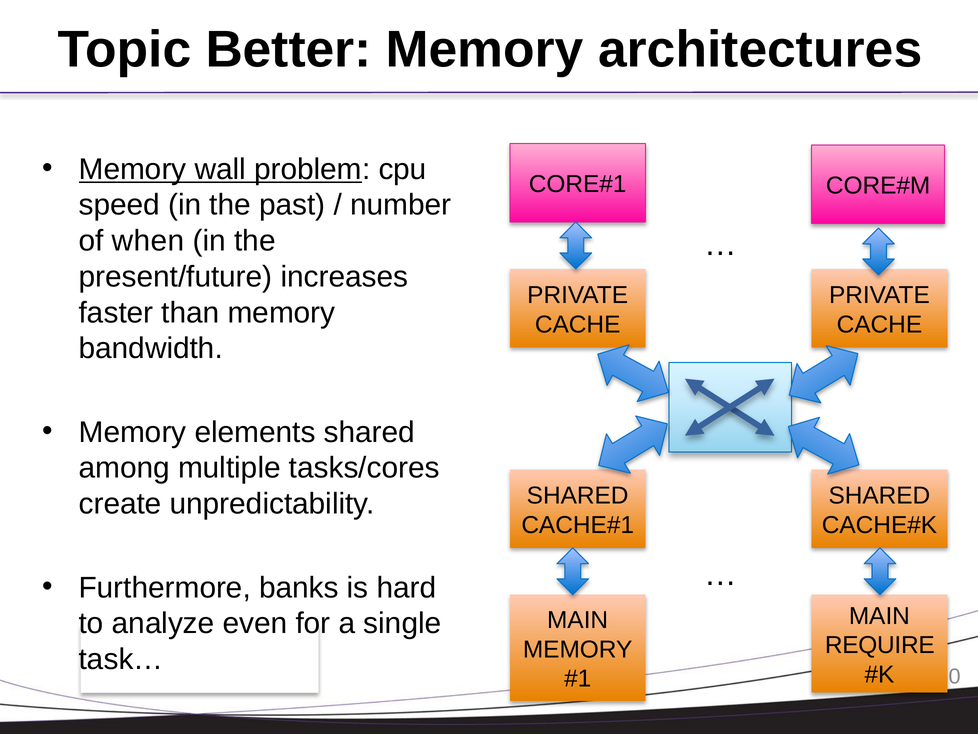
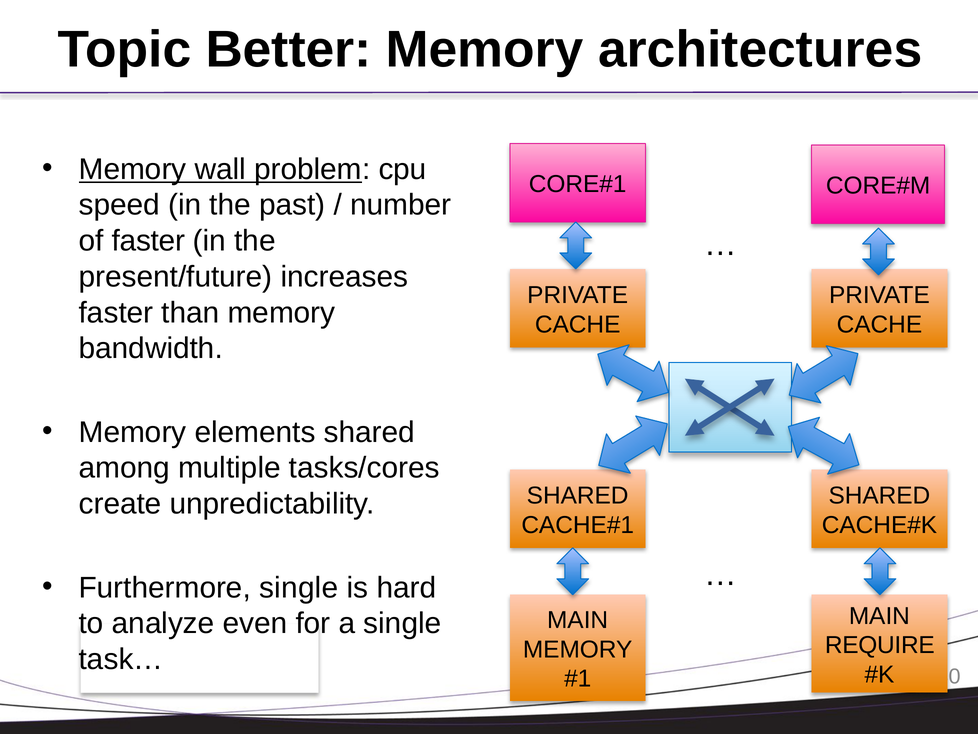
of when: when -> faster
Furthermore banks: banks -> single
